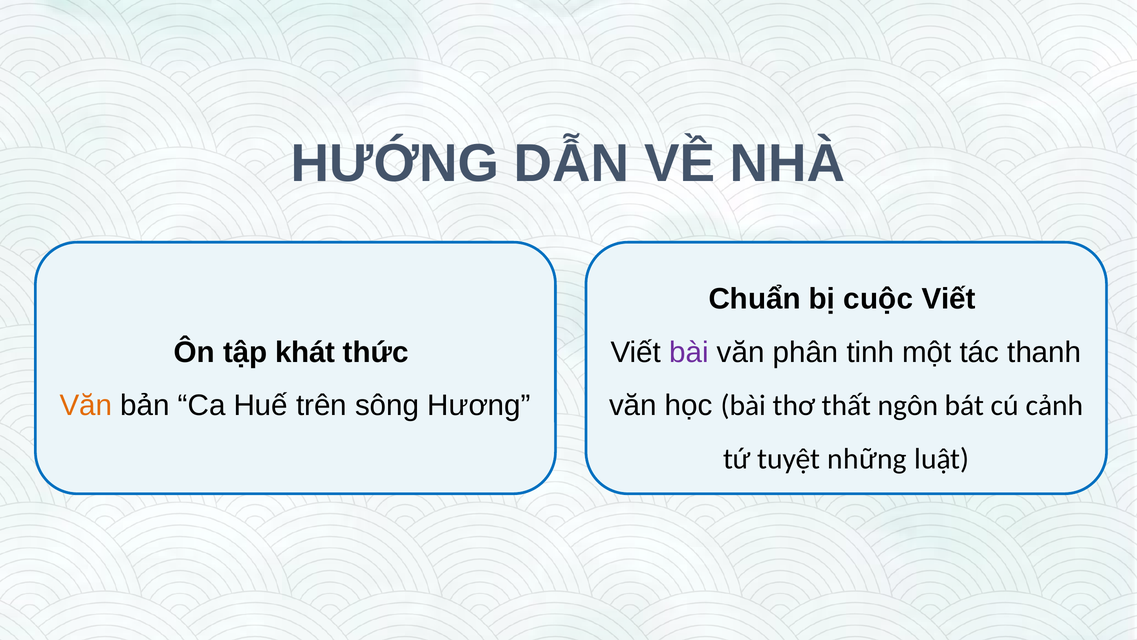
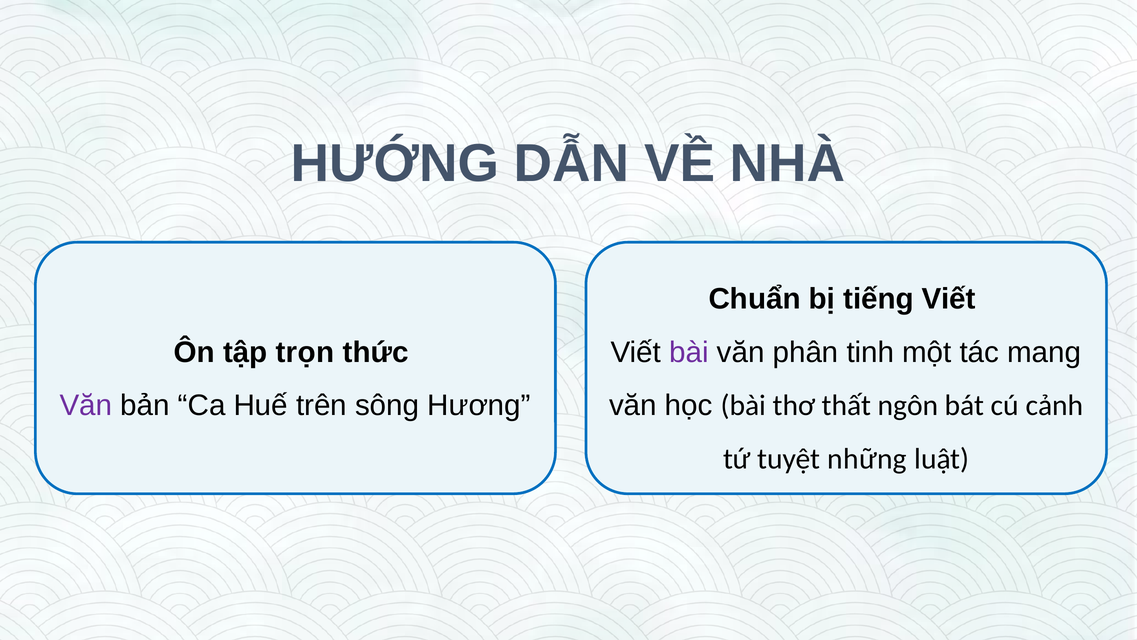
cuộc: cuộc -> tiếng
khát: khát -> trọn
thanh: thanh -> mang
Văn at (86, 405) colour: orange -> purple
